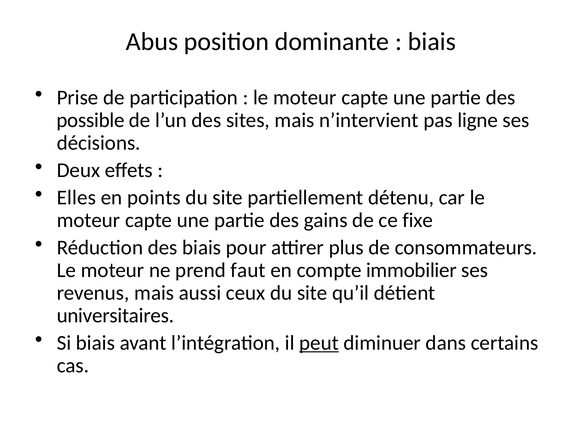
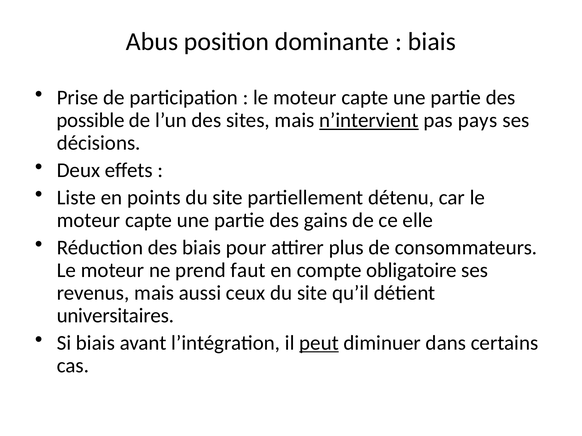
n’intervient underline: none -> present
ligne: ligne -> pays
Elles: Elles -> Liste
fixe: fixe -> elle
immobilier: immobilier -> obligatoire
